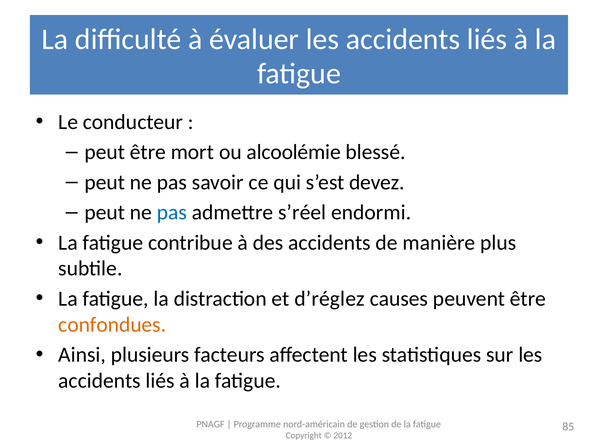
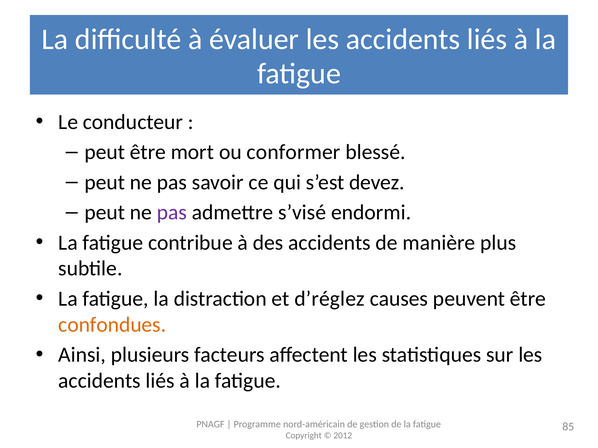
alcoolémie: alcoolémie -> conformer
pas at (172, 213) colour: blue -> purple
s’réel: s’réel -> s’visé
